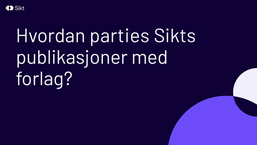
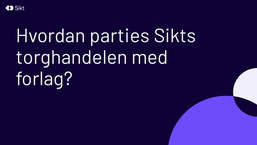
publikasjoner: publikasjoner -> torghandelen
